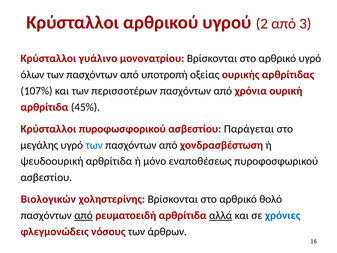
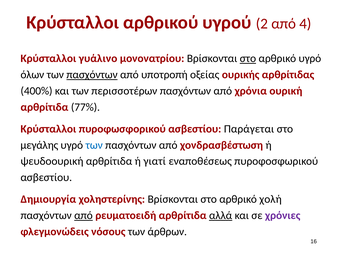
3: 3 -> 4
στο at (248, 58) underline: none -> present
πασχόντων at (92, 75) underline: none -> present
107%: 107% -> 400%
45%: 45% -> 77%
μόνο: μόνο -> γιατί
Βιολογικών: Βιολογικών -> Δημιουργία
θολό: θολό -> χολή
χρόνιες colour: blue -> purple
